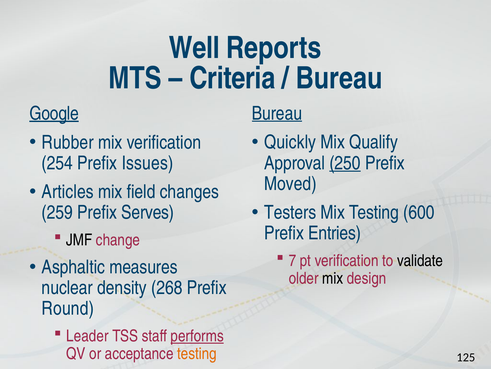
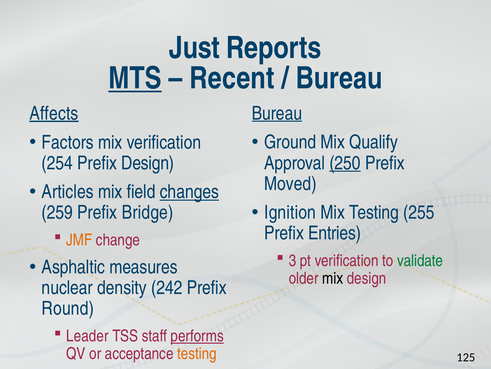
Well: Well -> Just
MTS underline: none -> present
Criteria: Criteria -> Recent
Google: Google -> Affects
Rubber: Rubber -> Factors
Quickly: Quickly -> Ground
Prefix Issues: Issues -> Design
changes underline: none -> present
Testers: Testers -> Ignition
600: 600 -> 255
Serves: Serves -> Bridge
JMF colour: black -> orange
7: 7 -> 3
validate colour: black -> green
268: 268 -> 242
